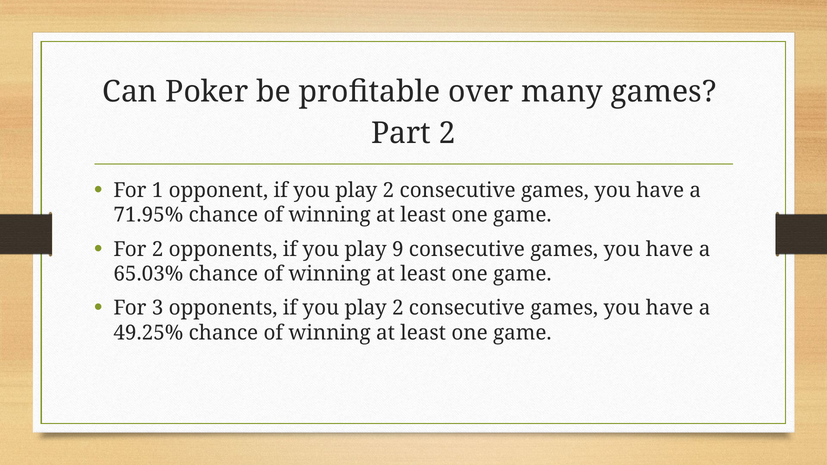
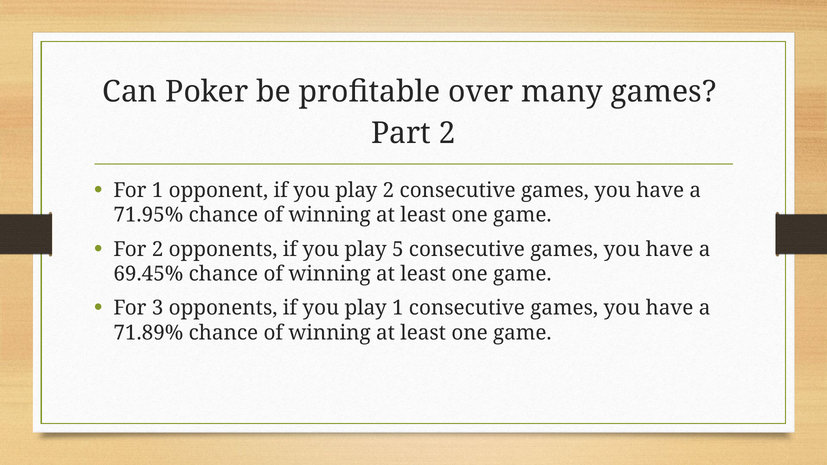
9: 9 -> 5
65.03%: 65.03% -> 69.45%
2 at (398, 308): 2 -> 1
49.25%: 49.25% -> 71.89%
